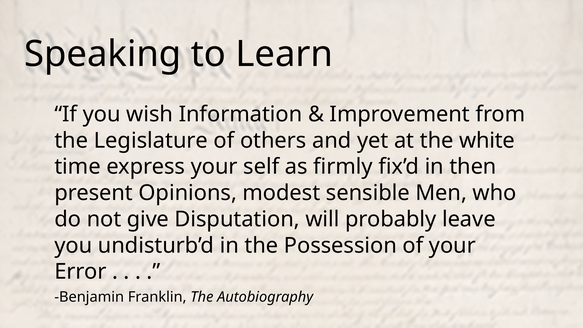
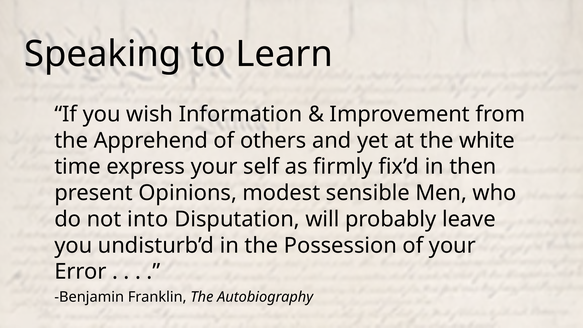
Legislature: Legislature -> Apprehend
give: give -> into
